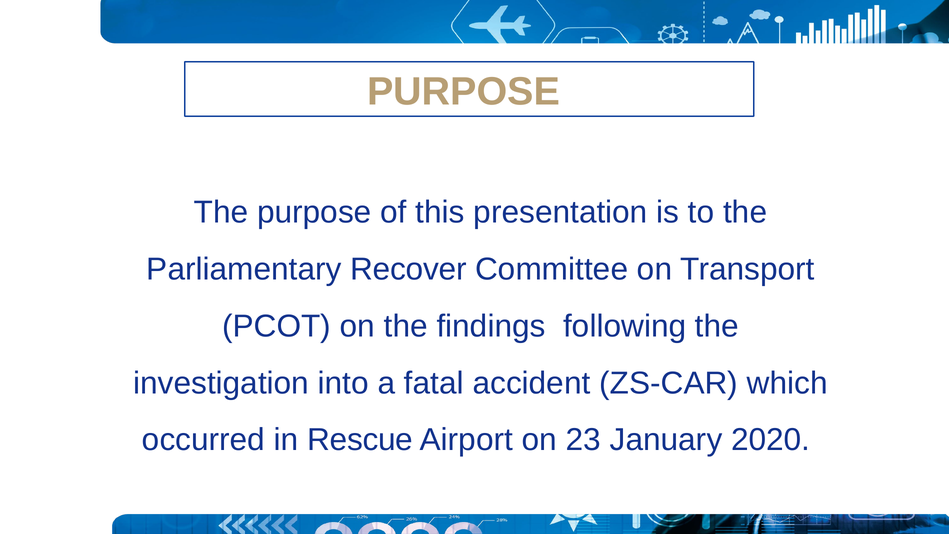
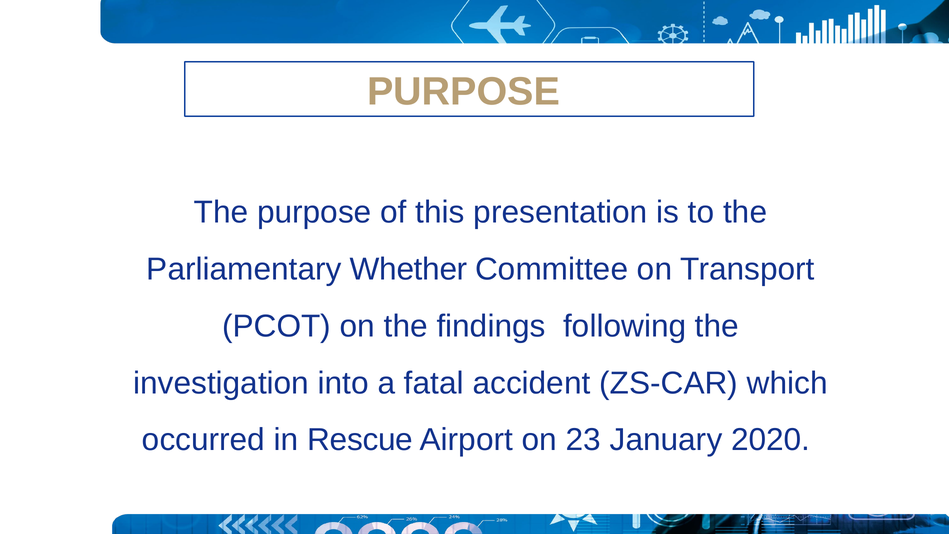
Recover: Recover -> Whether
